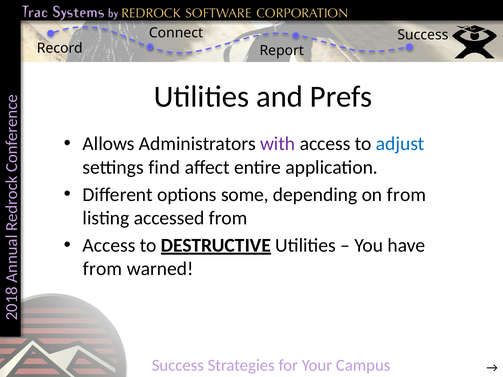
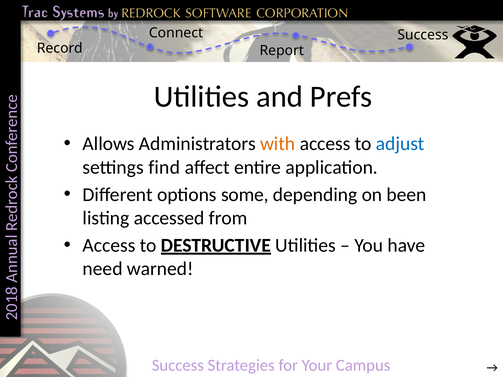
with colour: purple -> orange
on from: from -> been
from at (103, 269): from -> need
